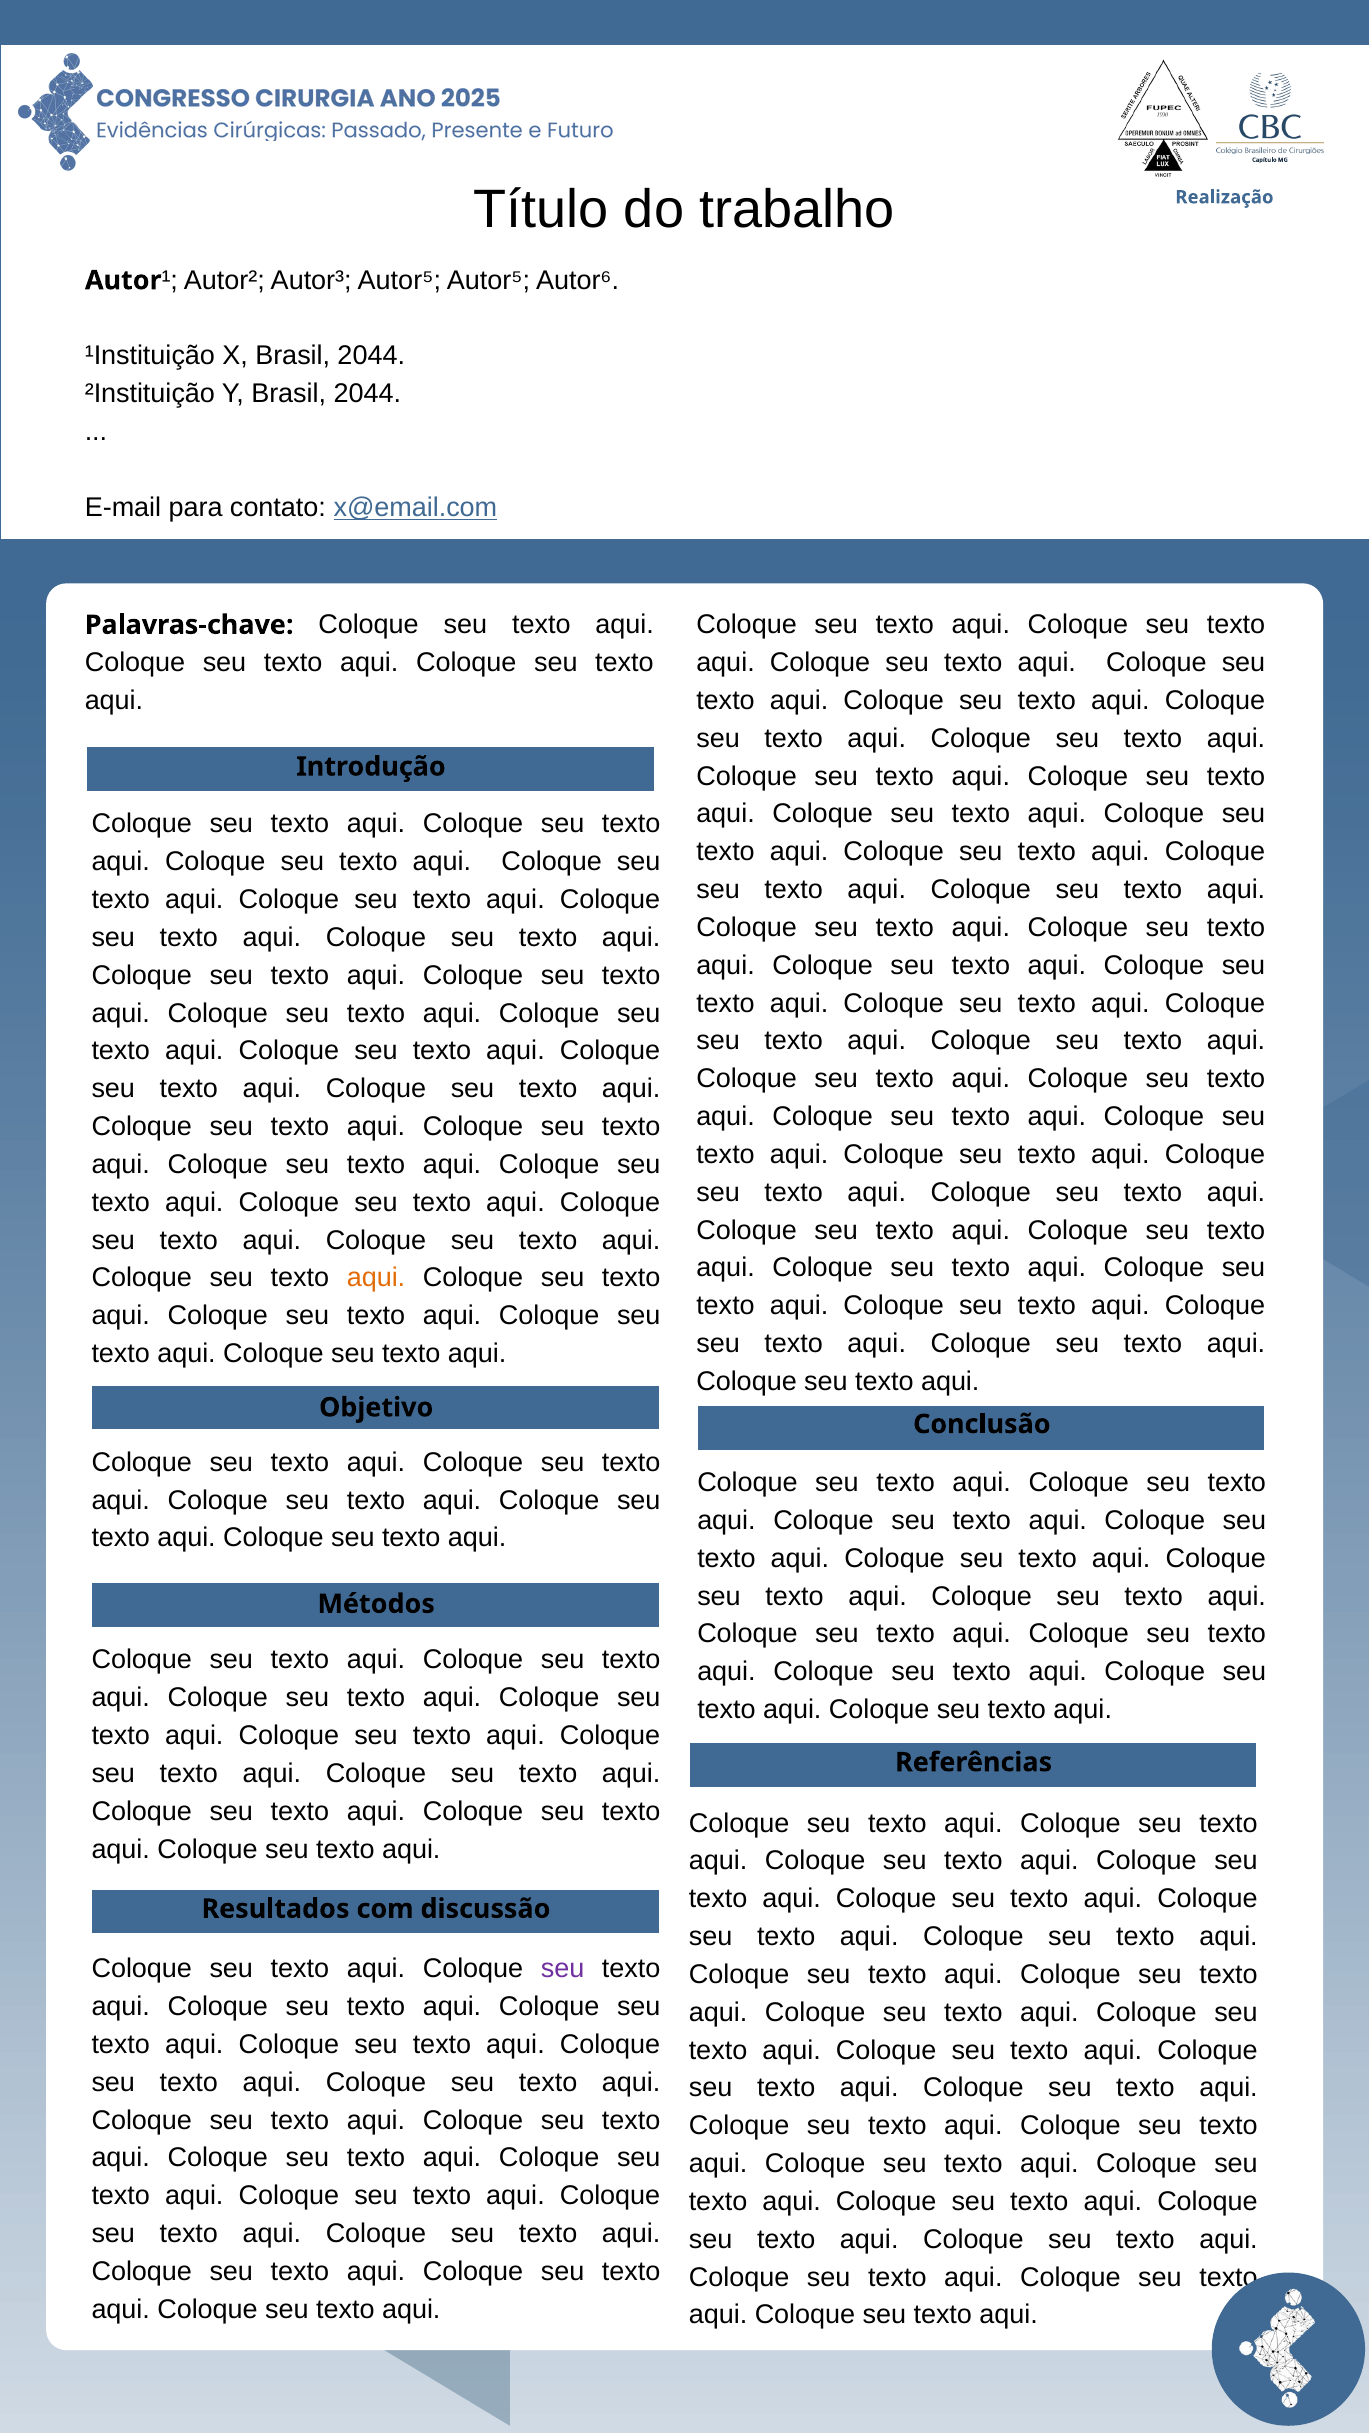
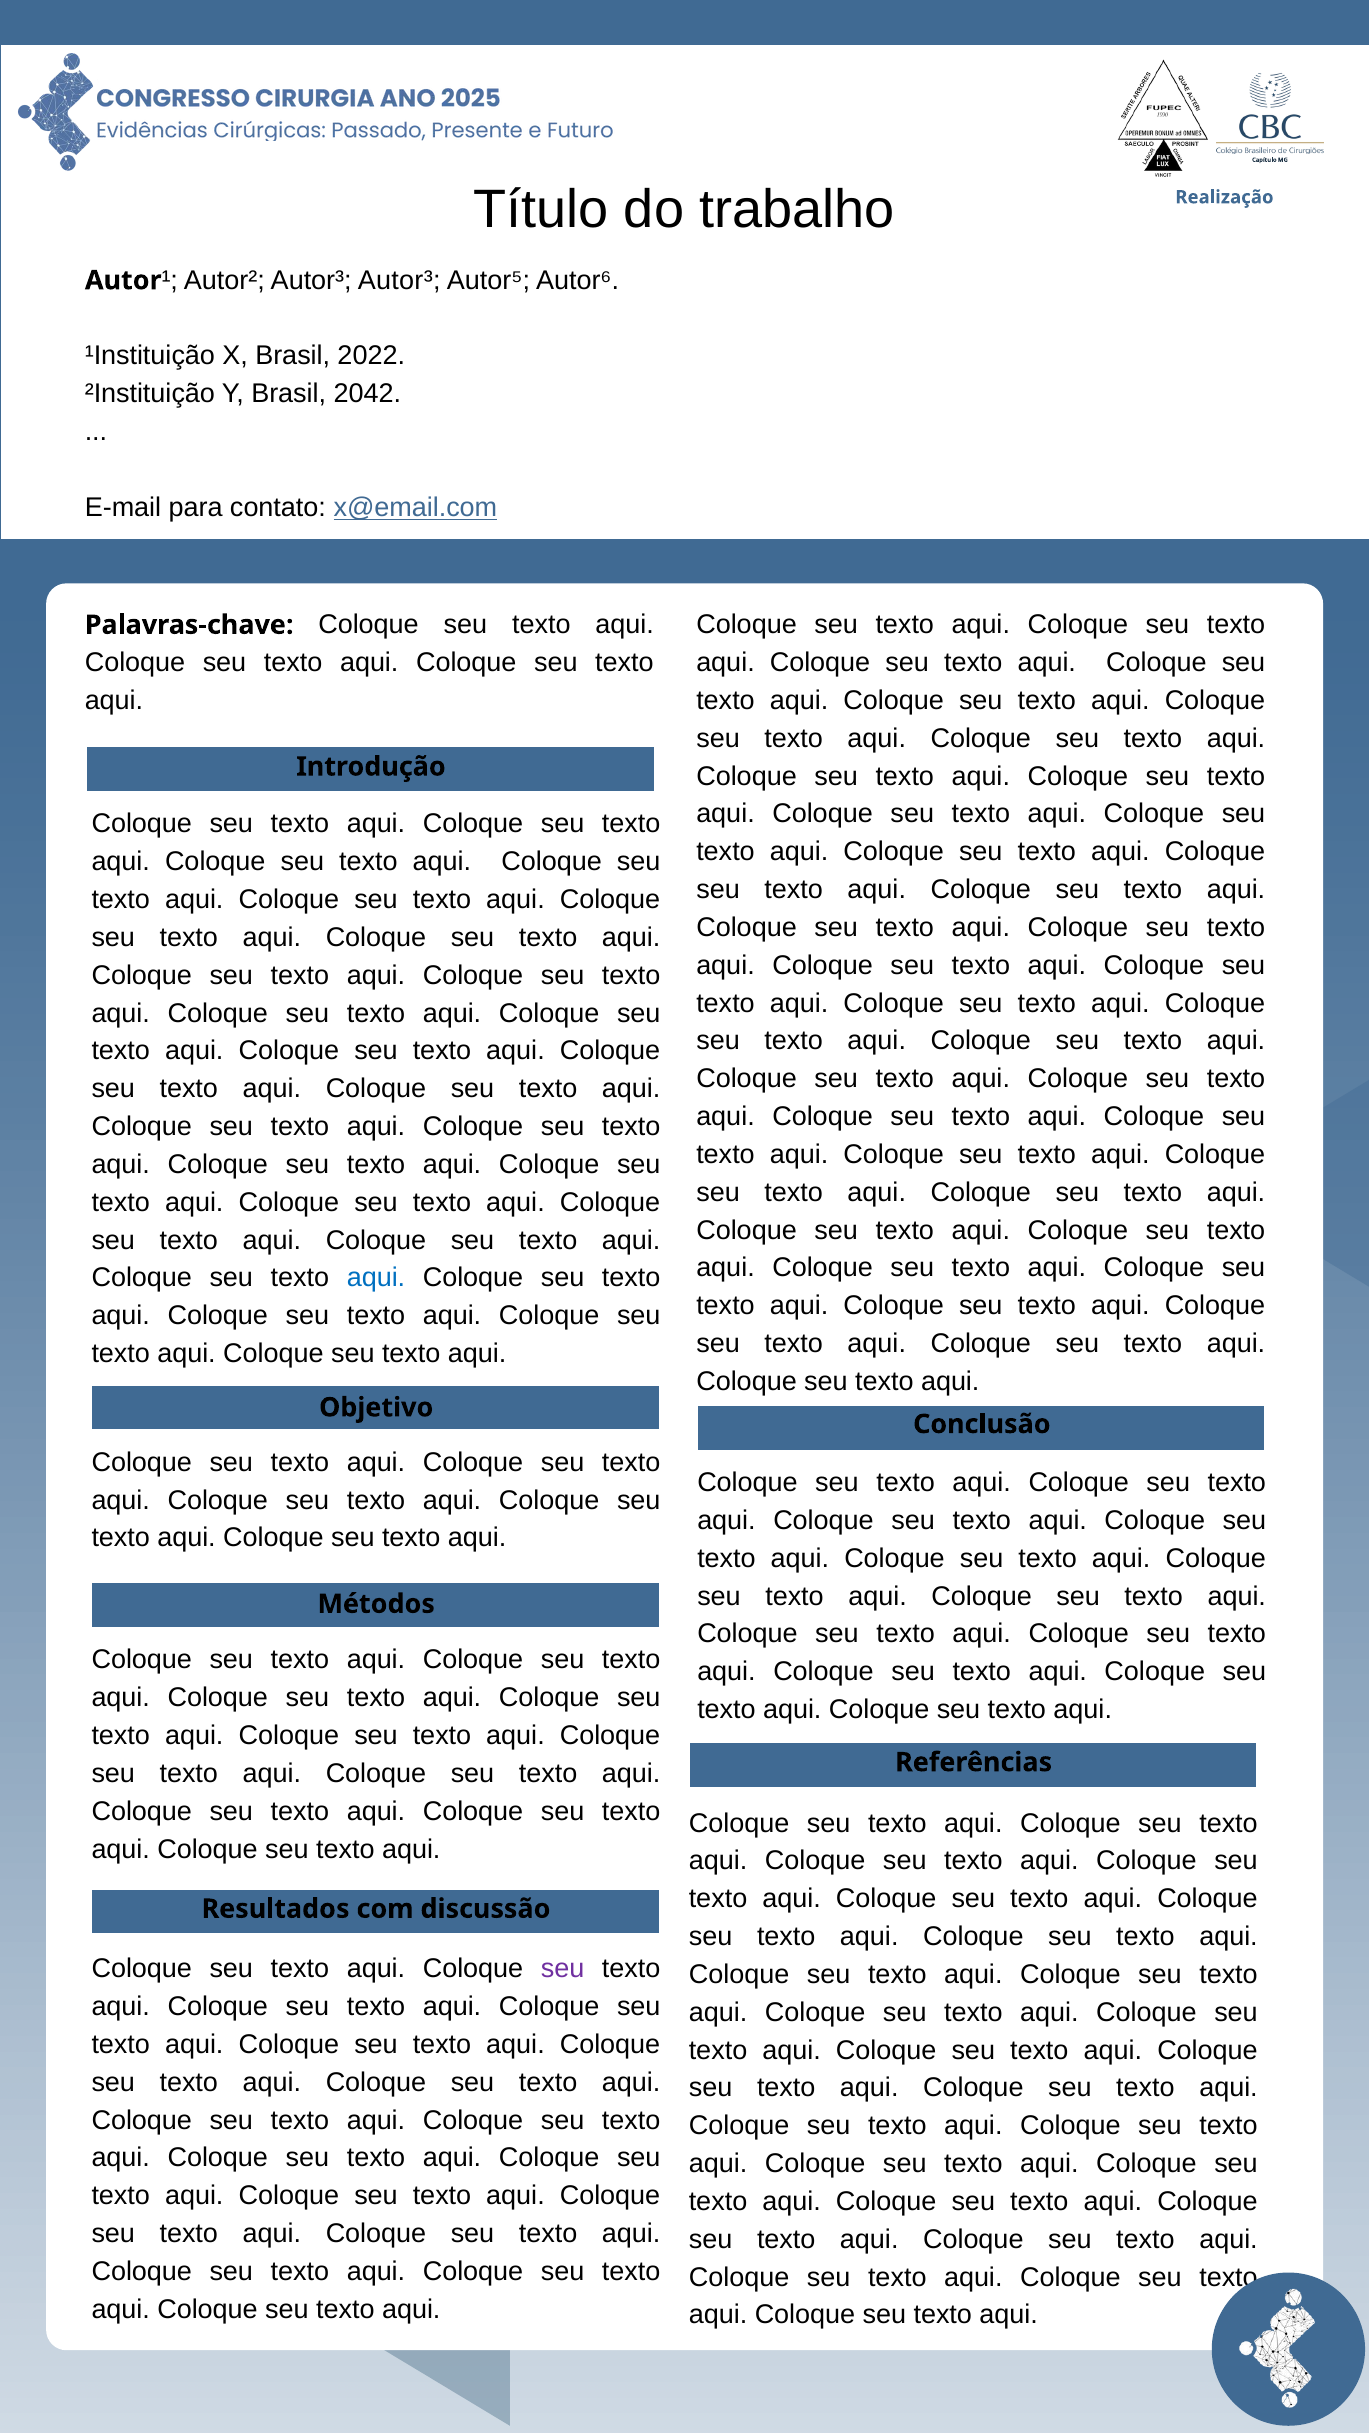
Autor³ Autor⁵: Autor⁵ -> Autor³
X Brasil 2044: 2044 -> 2022
Y Brasil 2044: 2044 -> 2042
aqui at (376, 1278) colour: orange -> blue
